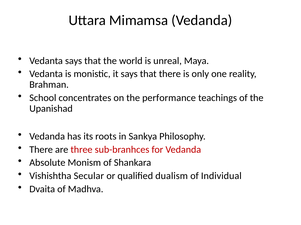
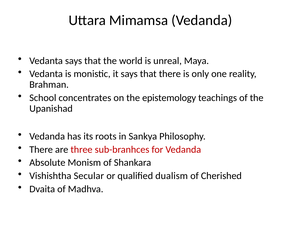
performance: performance -> epistemology
Individual: Individual -> Cherished
